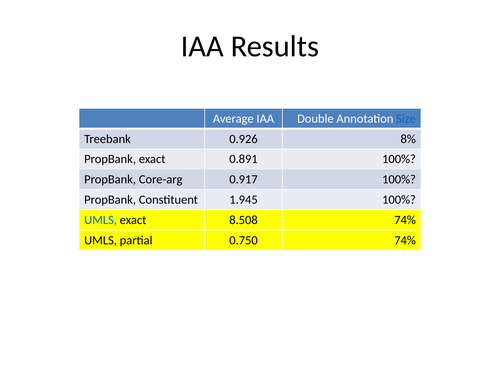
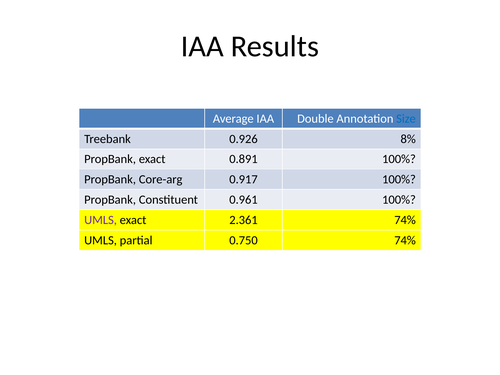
1.945: 1.945 -> 0.961
UMLS at (101, 220) colour: blue -> purple
8.508: 8.508 -> 2.361
